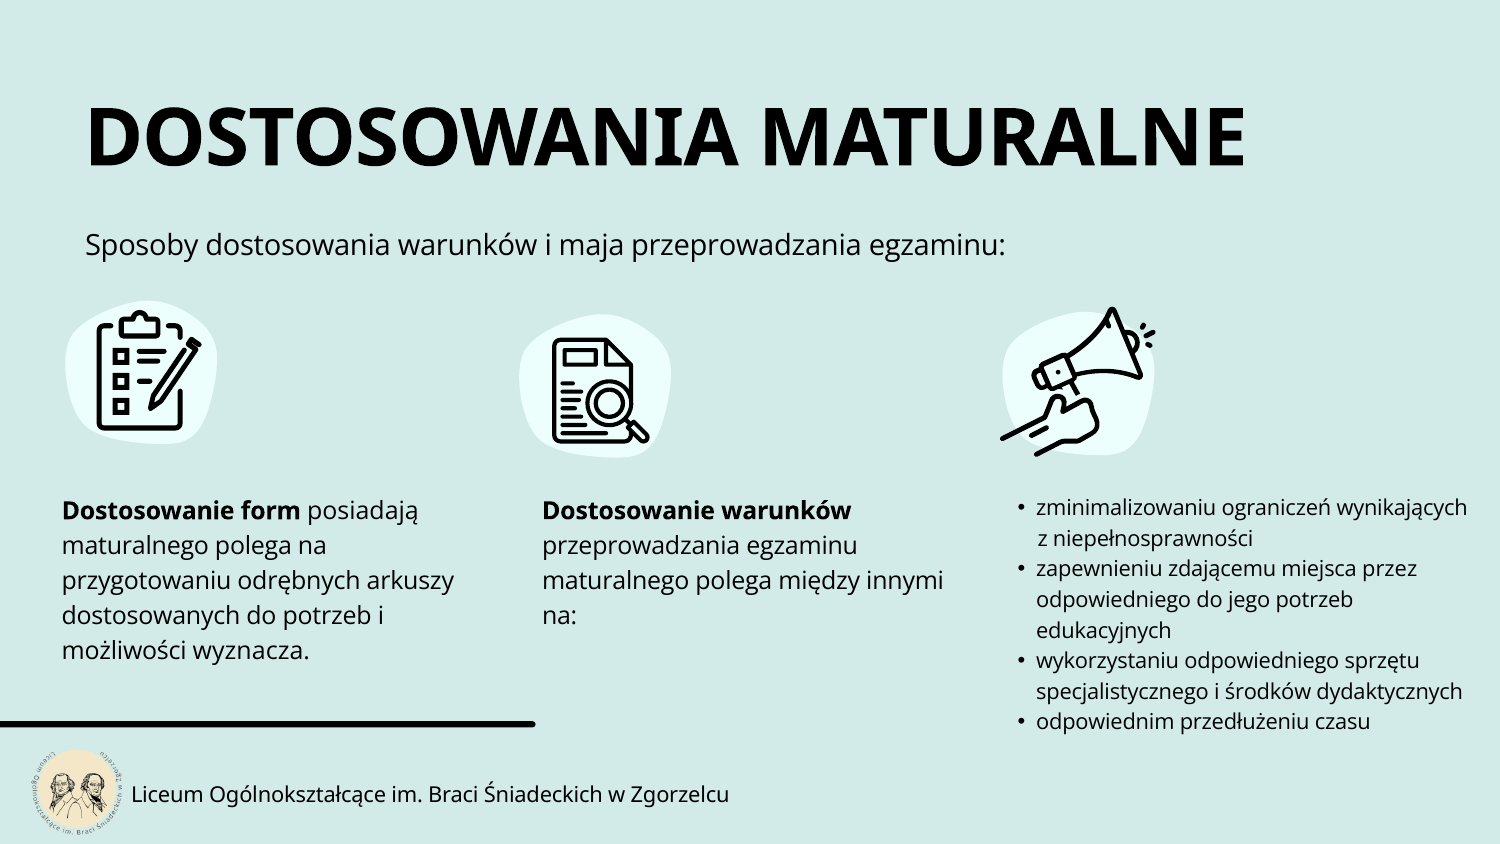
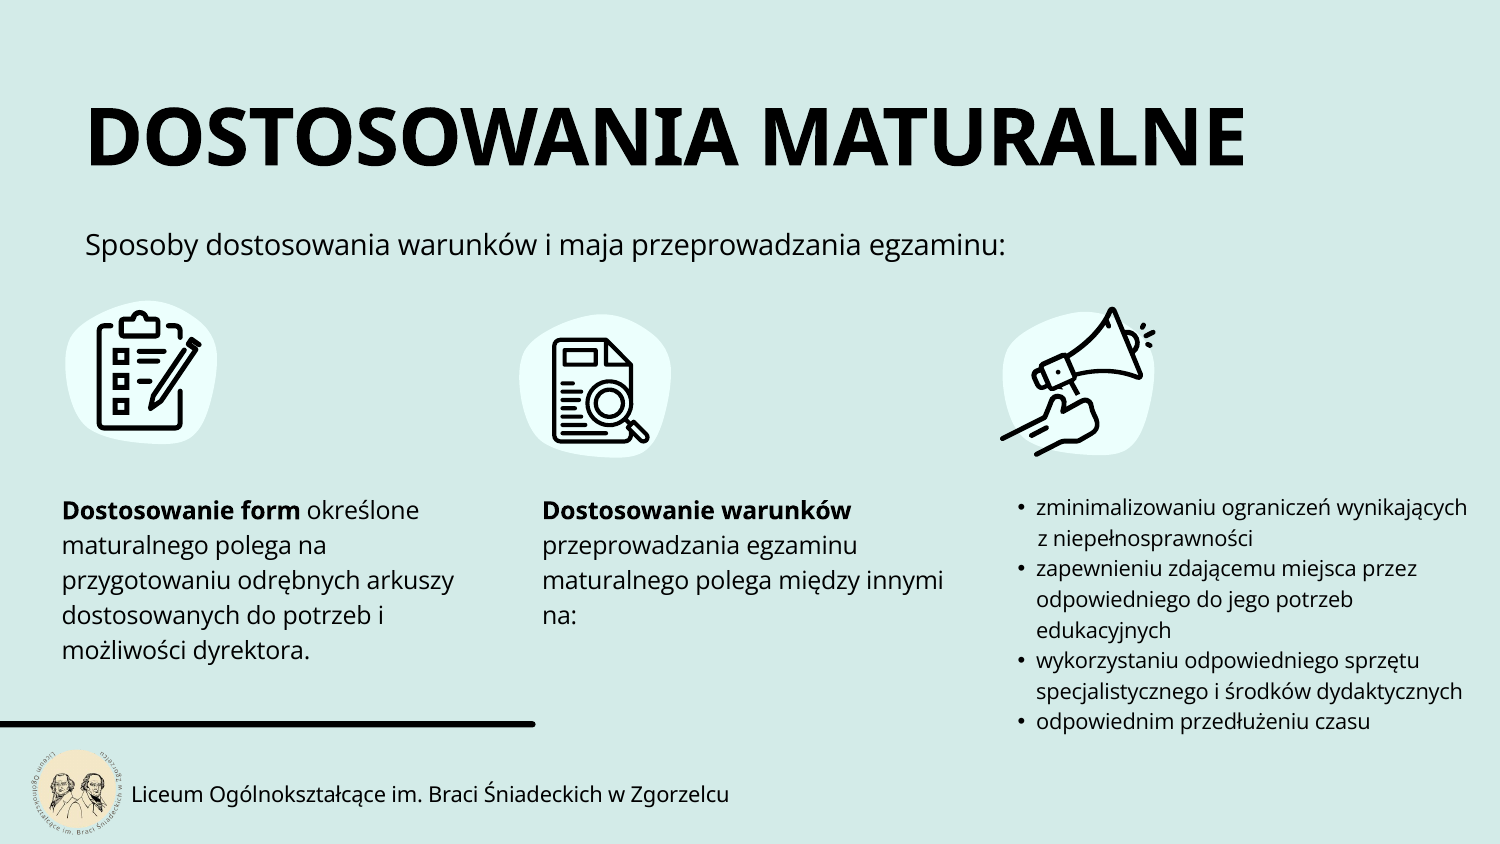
posiadają: posiadają -> określone
wyznacza: wyznacza -> dyrektora
